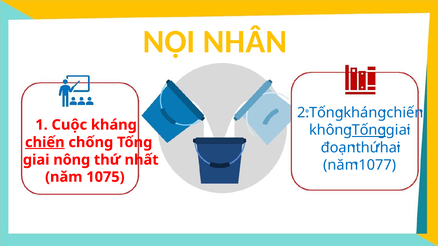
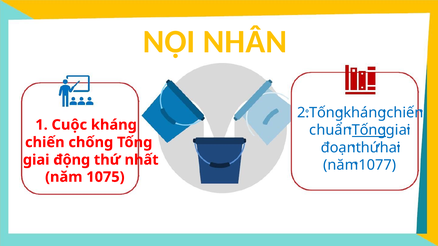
không: không -> chuẩn
chiến underline: present -> none
nông: nông -> động
